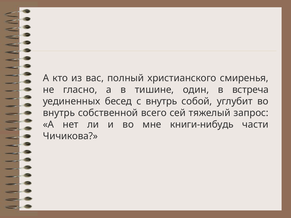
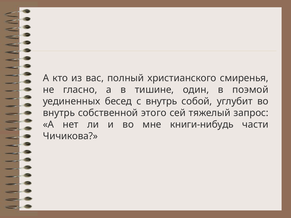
встреча: встреча -> поэмой
всего: всего -> этого
